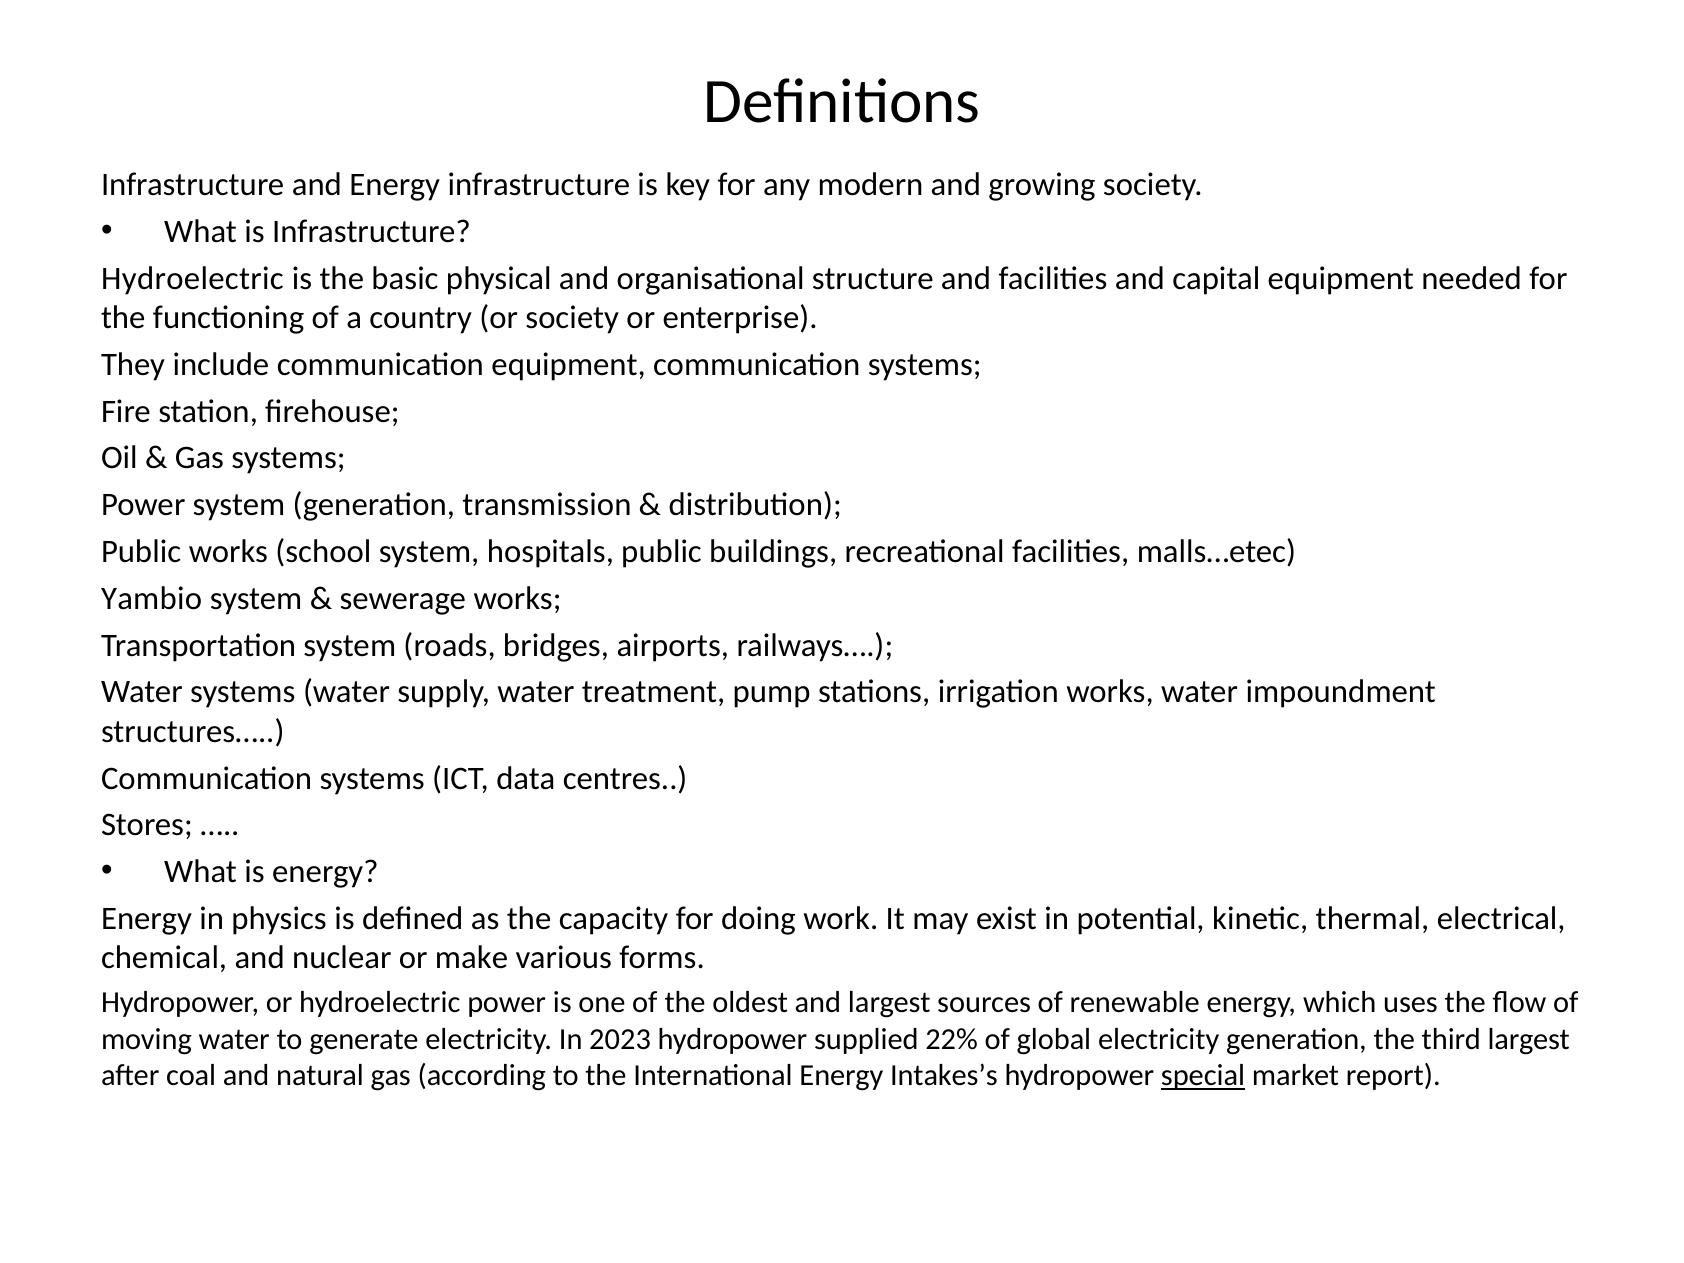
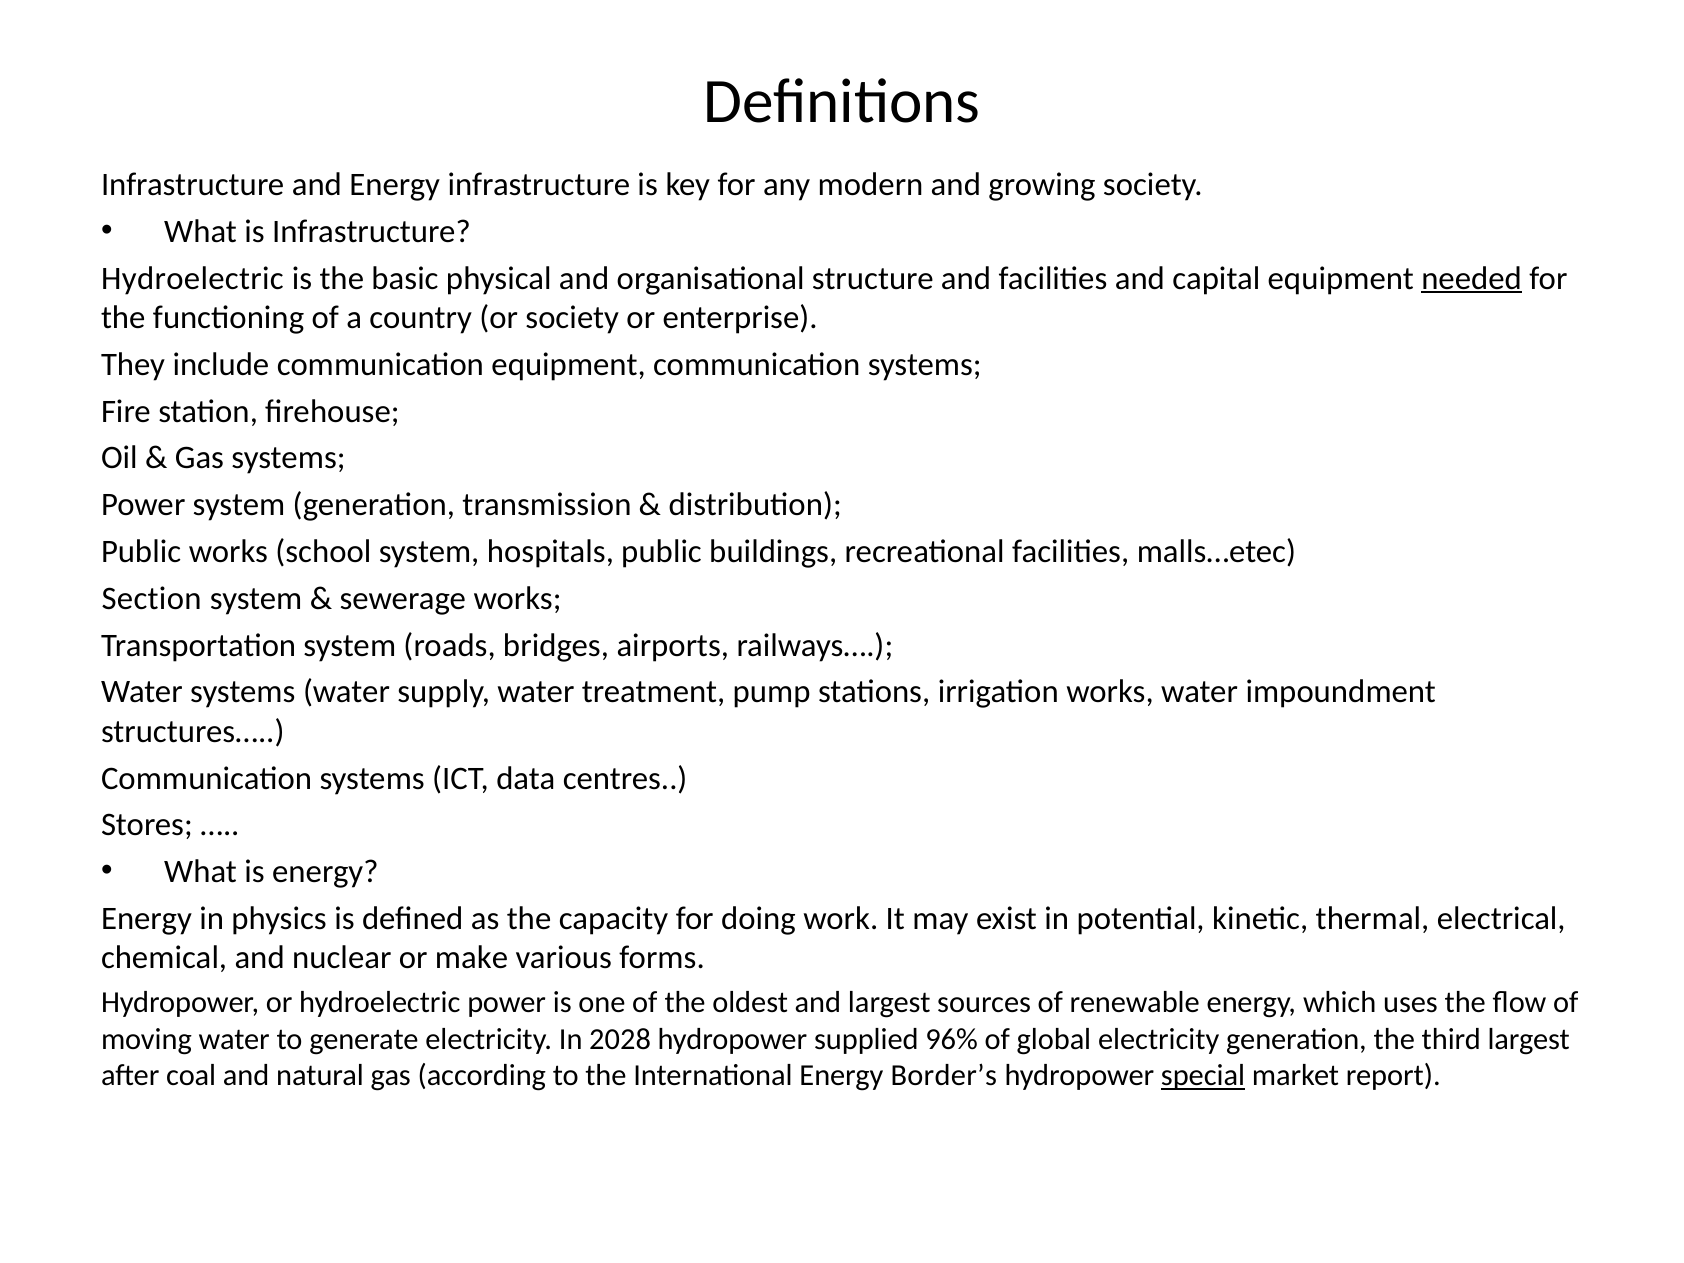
needed underline: none -> present
Yambio: Yambio -> Section
2023: 2023 -> 2028
22%: 22% -> 96%
Intakes’s: Intakes’s -> Border’s
